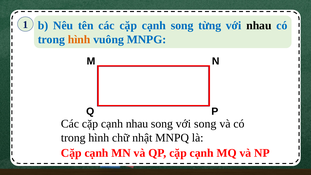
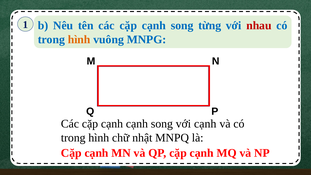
nhau at (259, 26) colour: black -> red
cạnh nhau: nhau -> cạnh
với song: song -> cạnh
